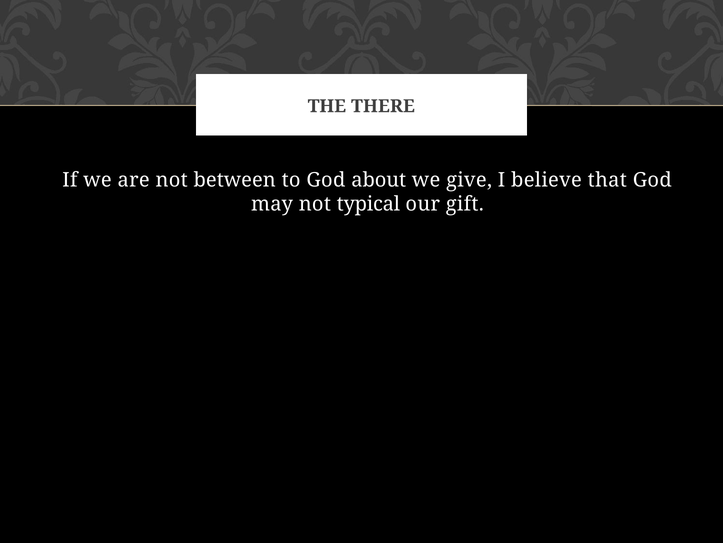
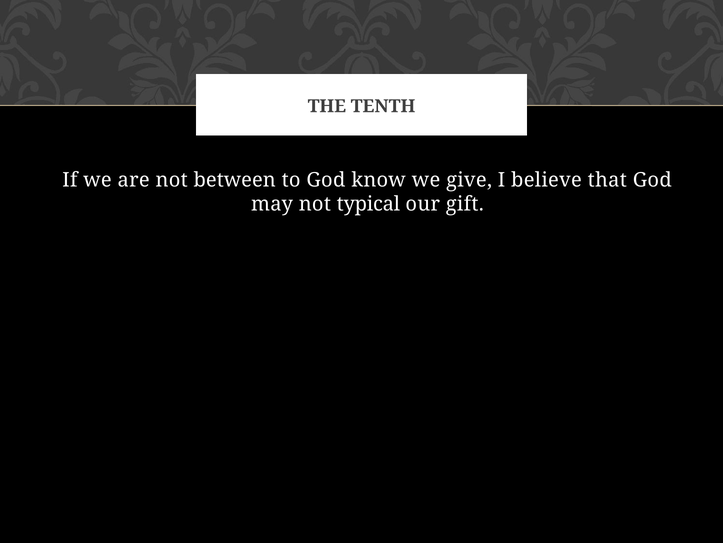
THERE: THERE -> TENTH
about: about -> know
